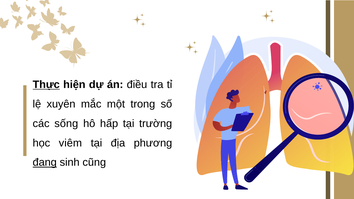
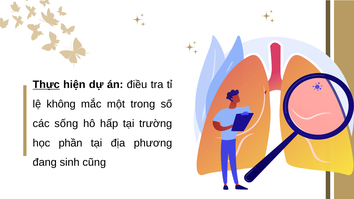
xuyên: xuyên -> không
viêm: viêm -> phần
đang underline: present -> none
